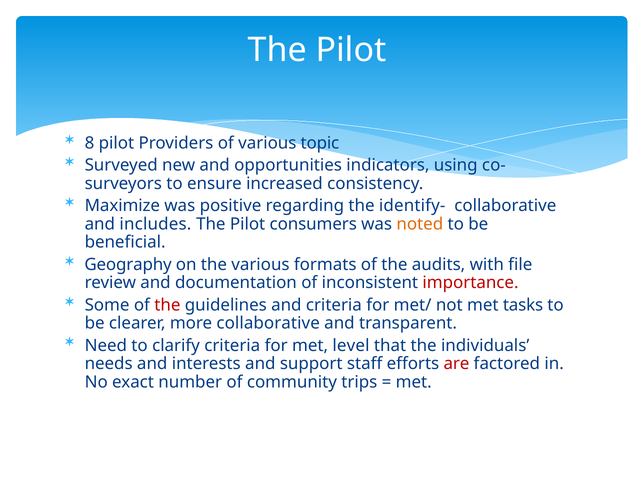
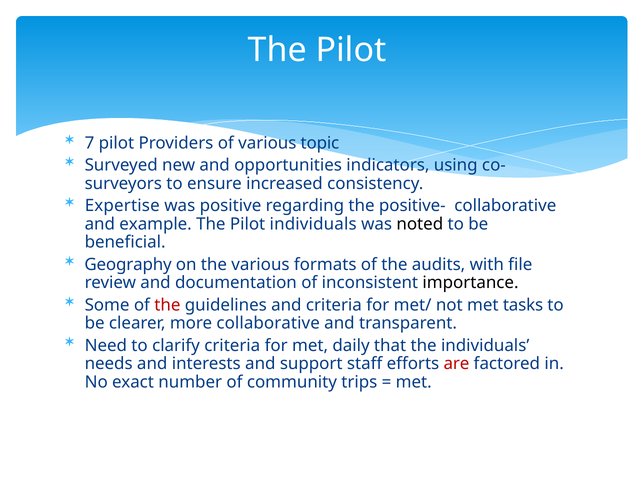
8: 8 -> 7
Maximize: Maximize -> Expertise
identify-: identify- -> positive-
includes: includes -> example
Pilot consumers: consumers -> individuals
noted colour: orange -> black
importance colour: red -> black
level: level -> daily
